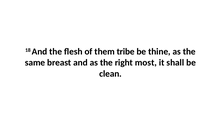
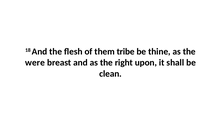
same: same -> were
most: most -> upon
